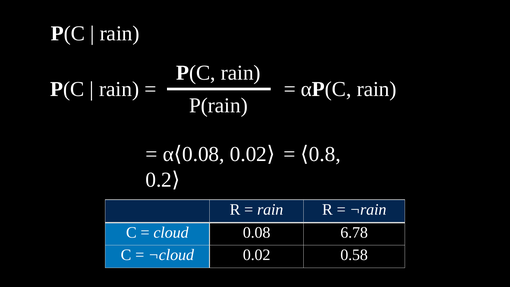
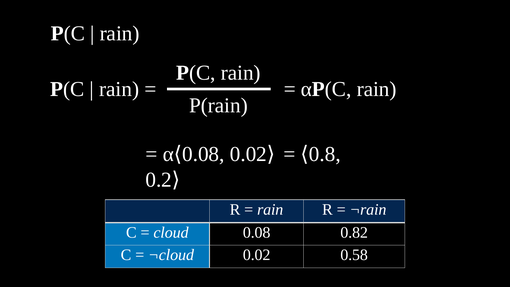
6.78: 6.78 -> 0.82
